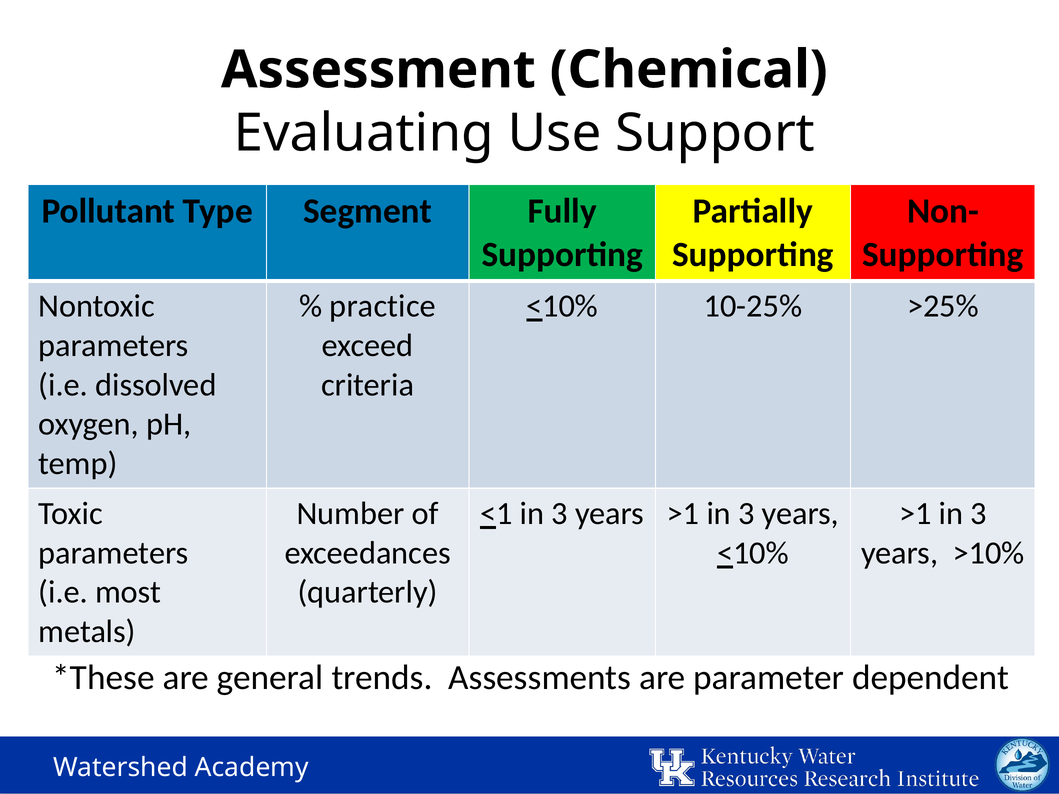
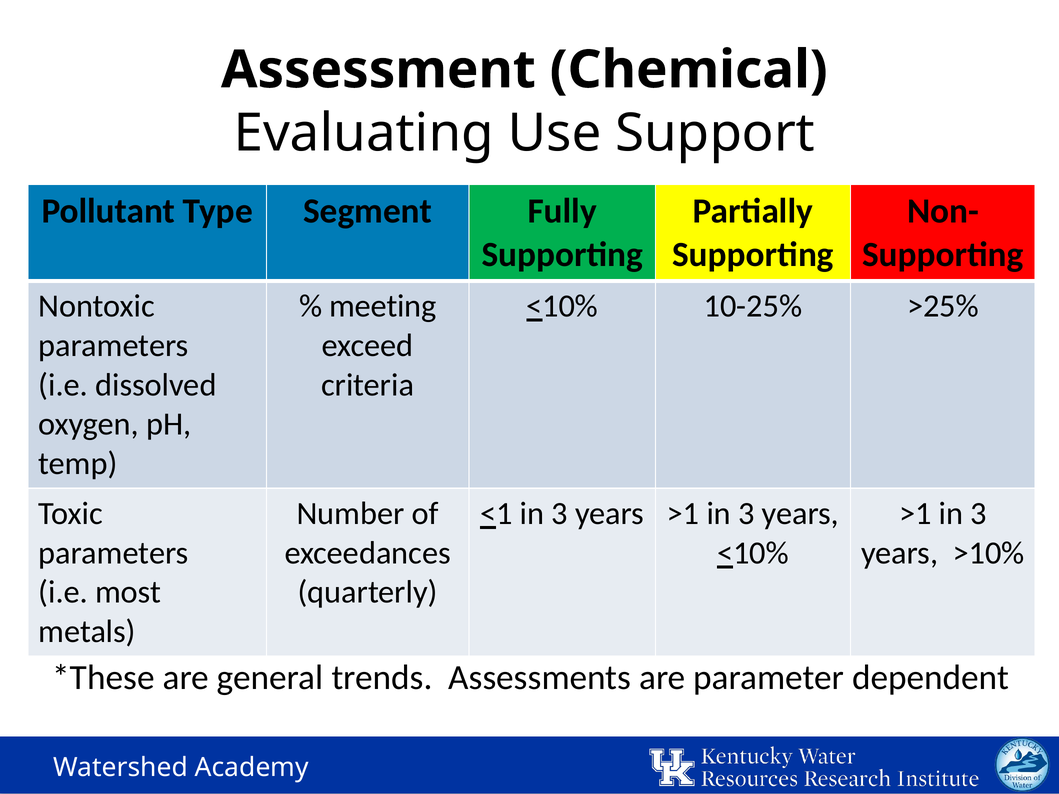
practice: practice -> meeting
